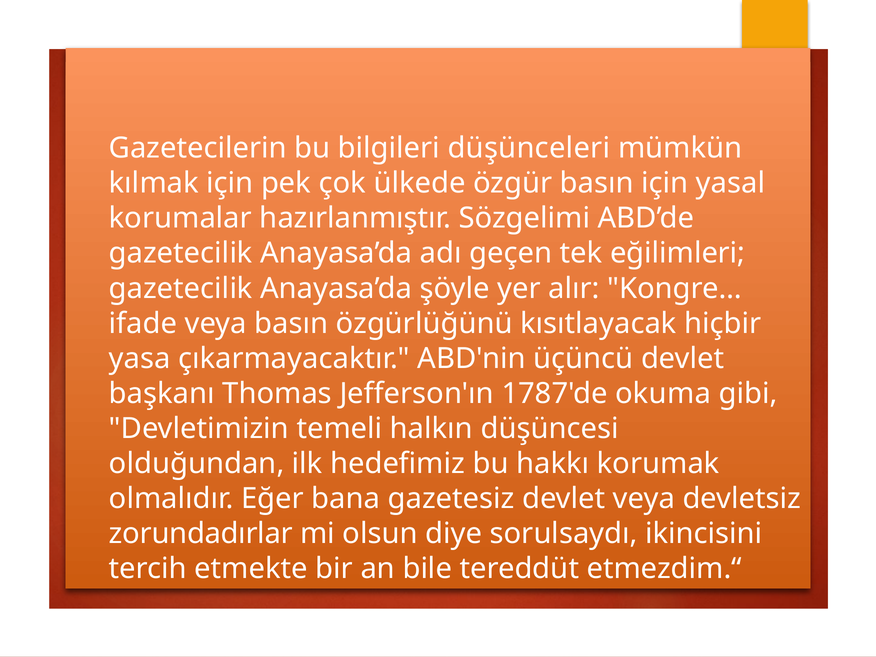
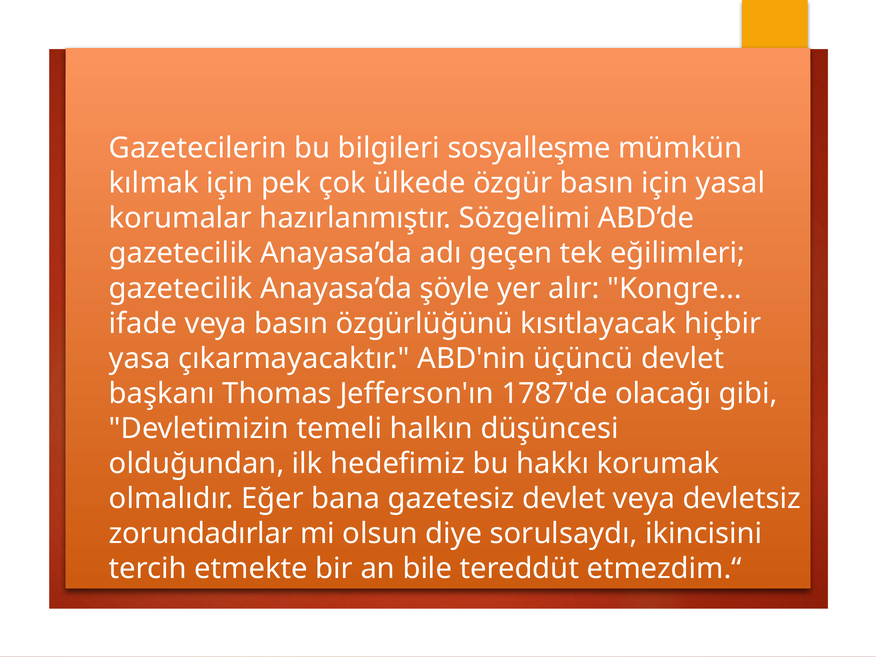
düşünceleri: düşünceleri -> sosyalleşme
okuma: okuma -> olacağı
